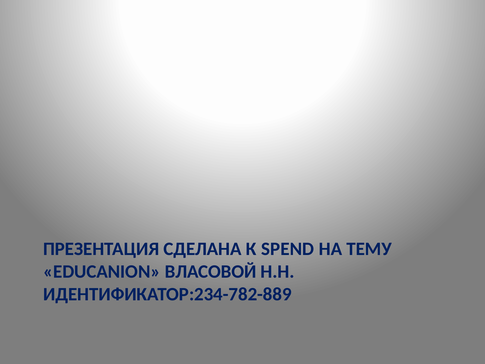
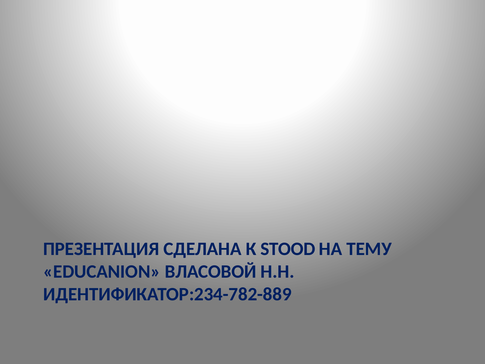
SPEND: SPEND -> STOOD
